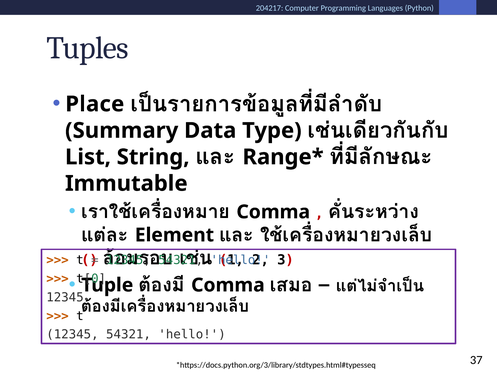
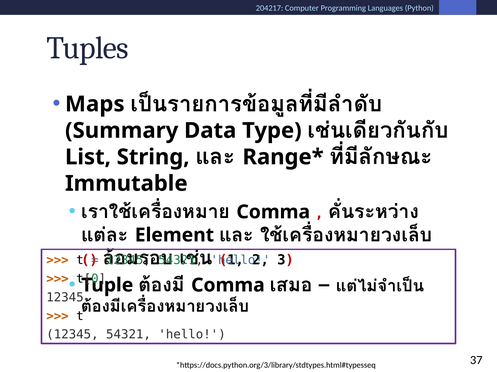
Place: Place -> Maps
